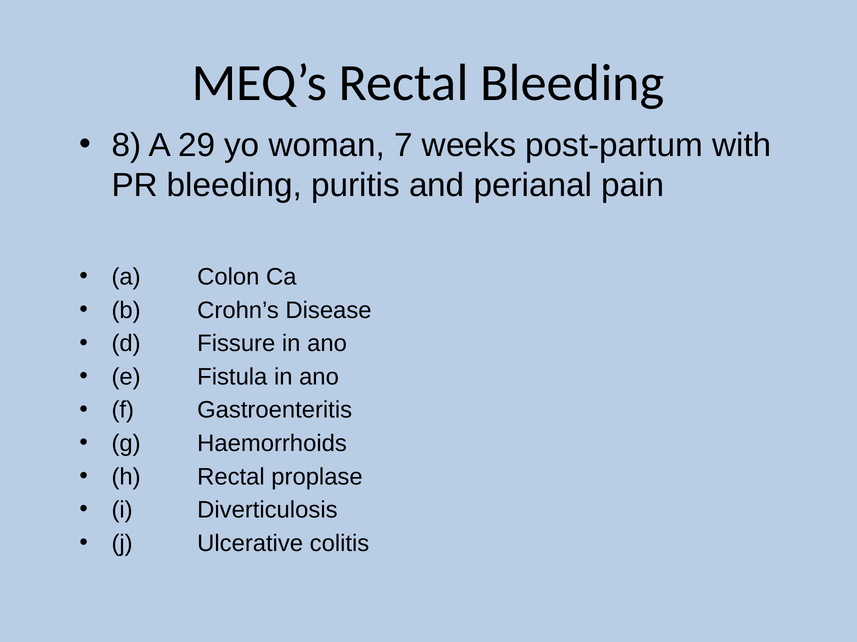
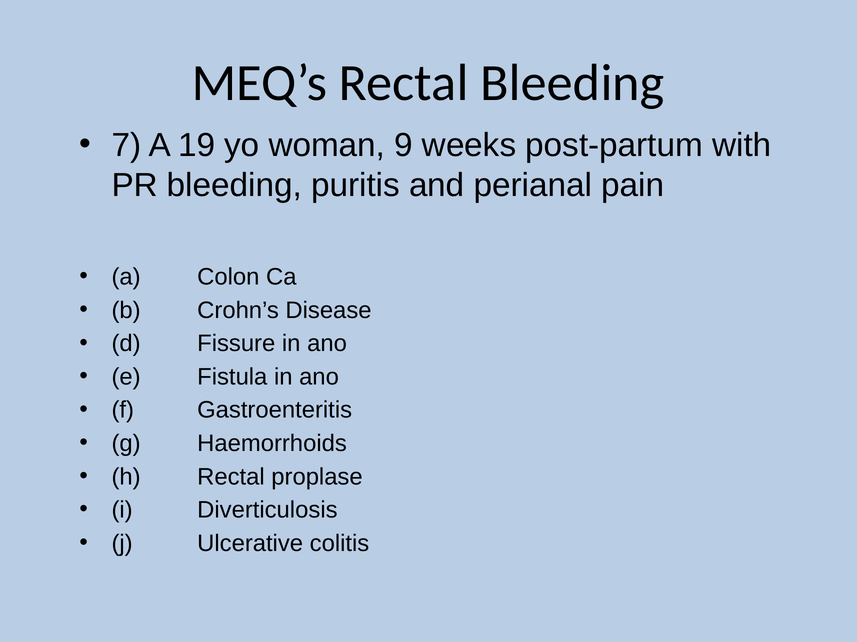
8: 8 -> 7
29: 29 -> 19
7: 7 -> 9
